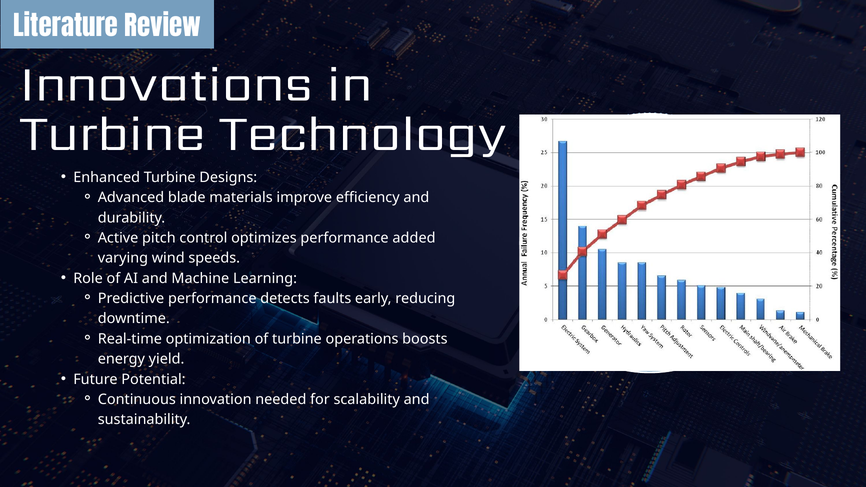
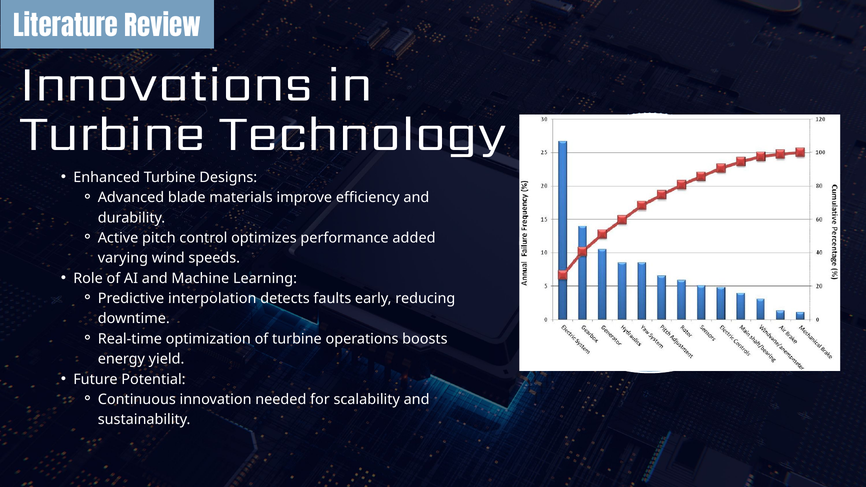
Predictive performance: performance -> interpolation
